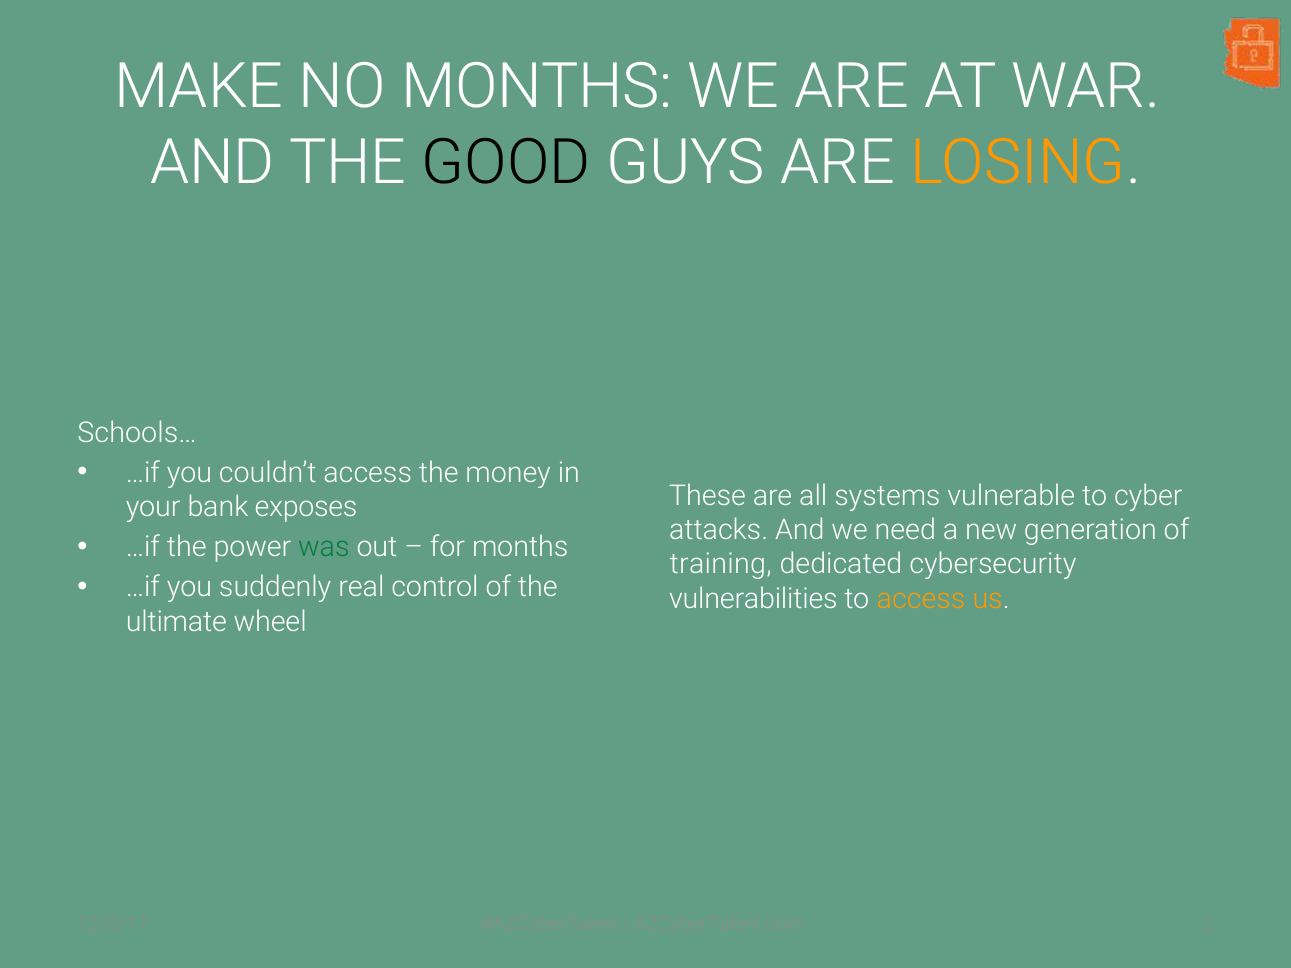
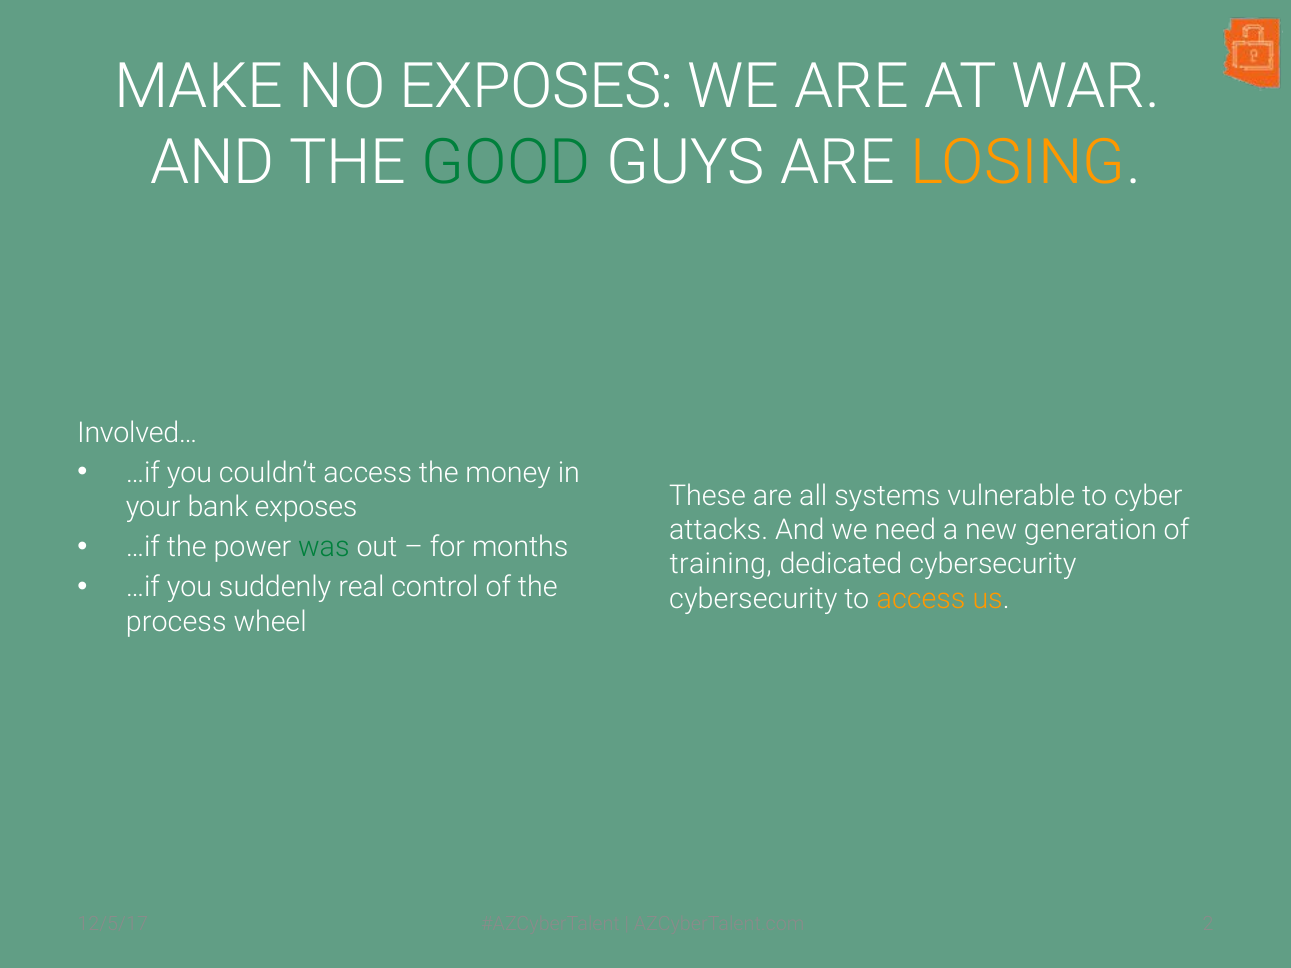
NO MONTHS: MONTHS -> EXPOSES
GOOD colour: black -> green
Schools…: Schools… -> Involved…
vulnerabilities at (753, 599): vulnerabilities -> cybersecurity
ultimate: ultimate -> process
